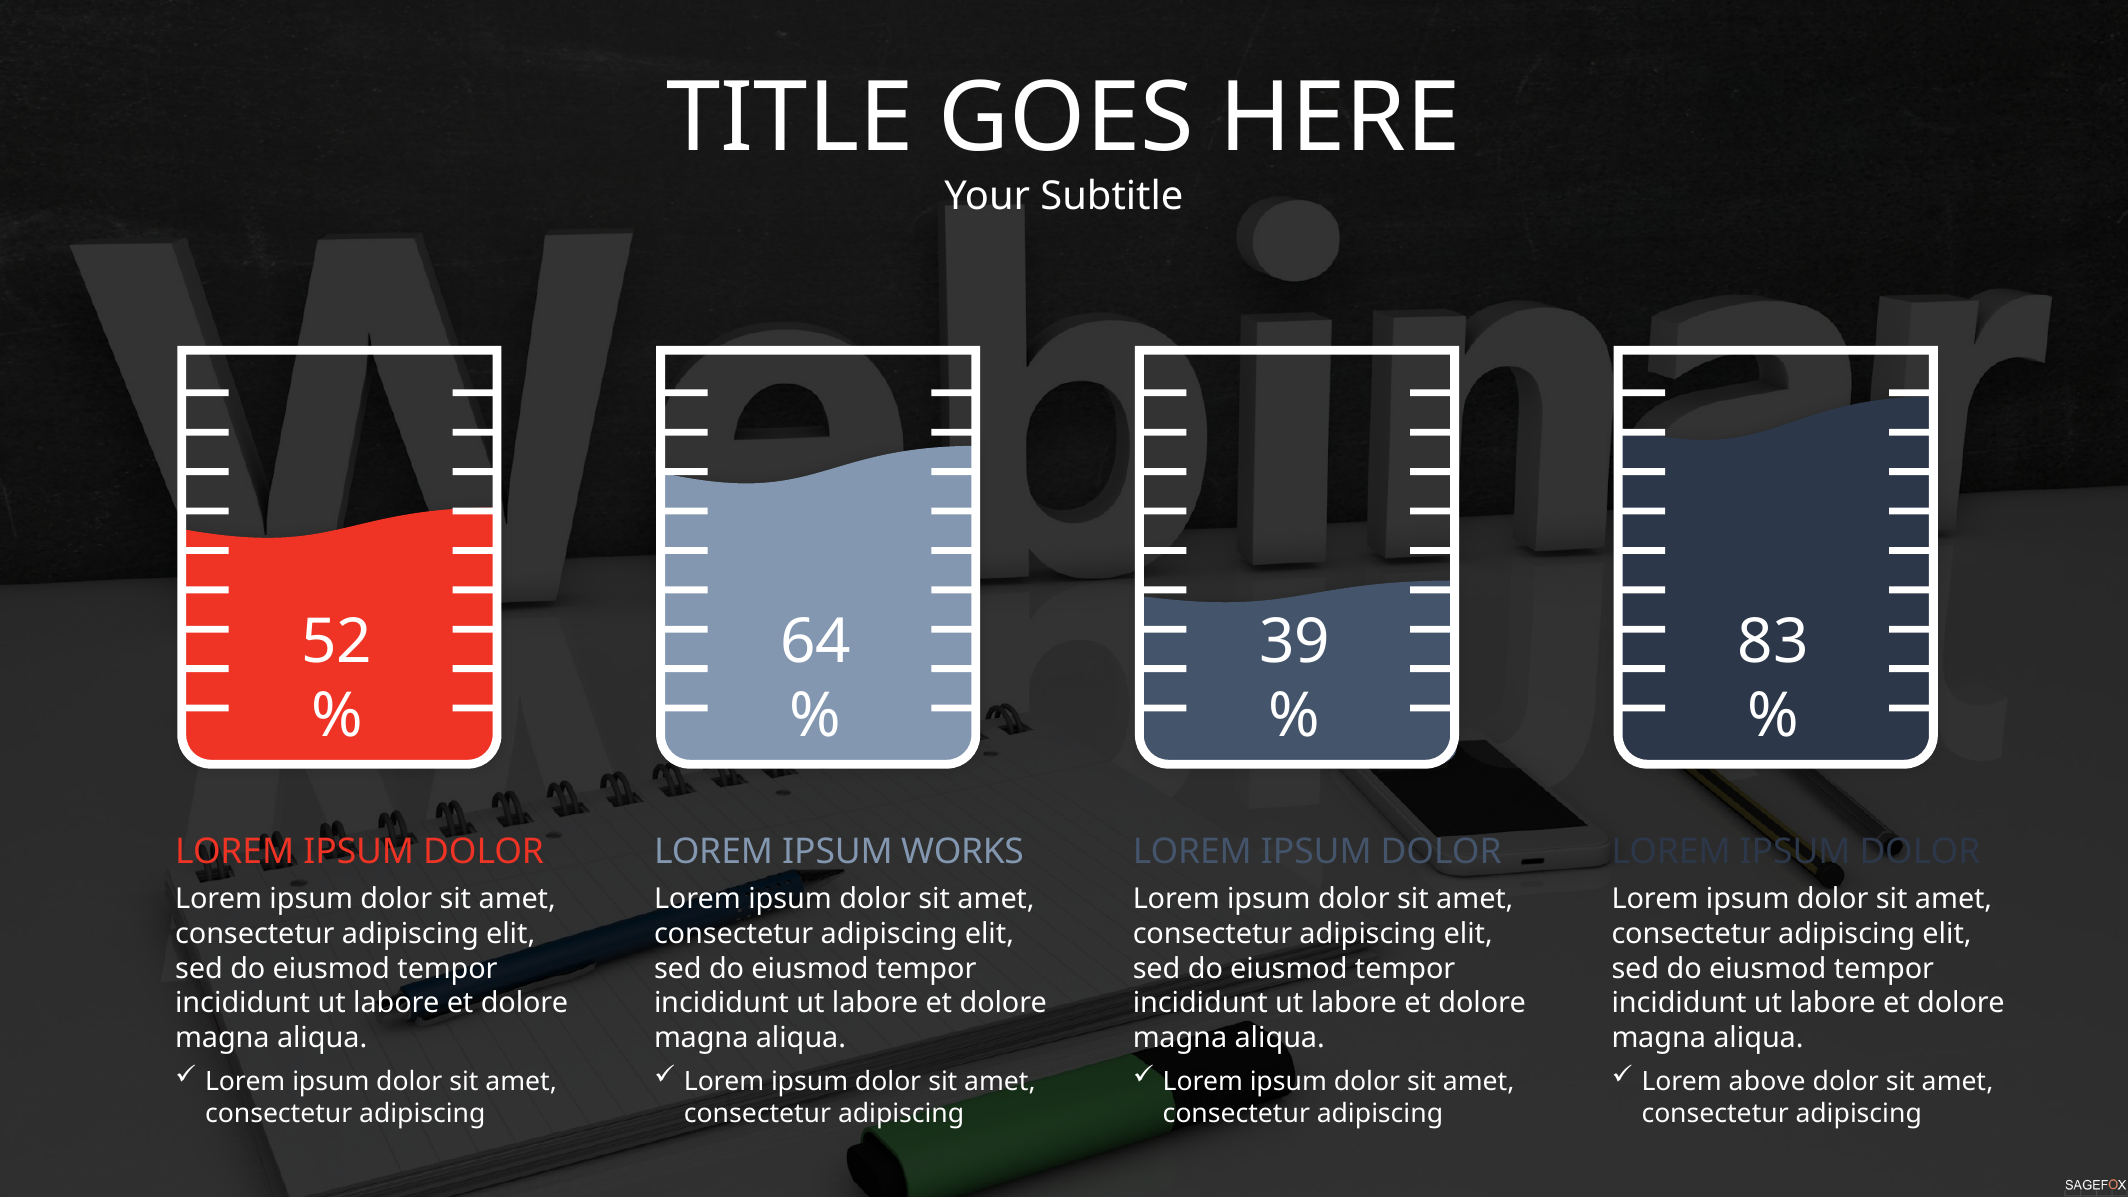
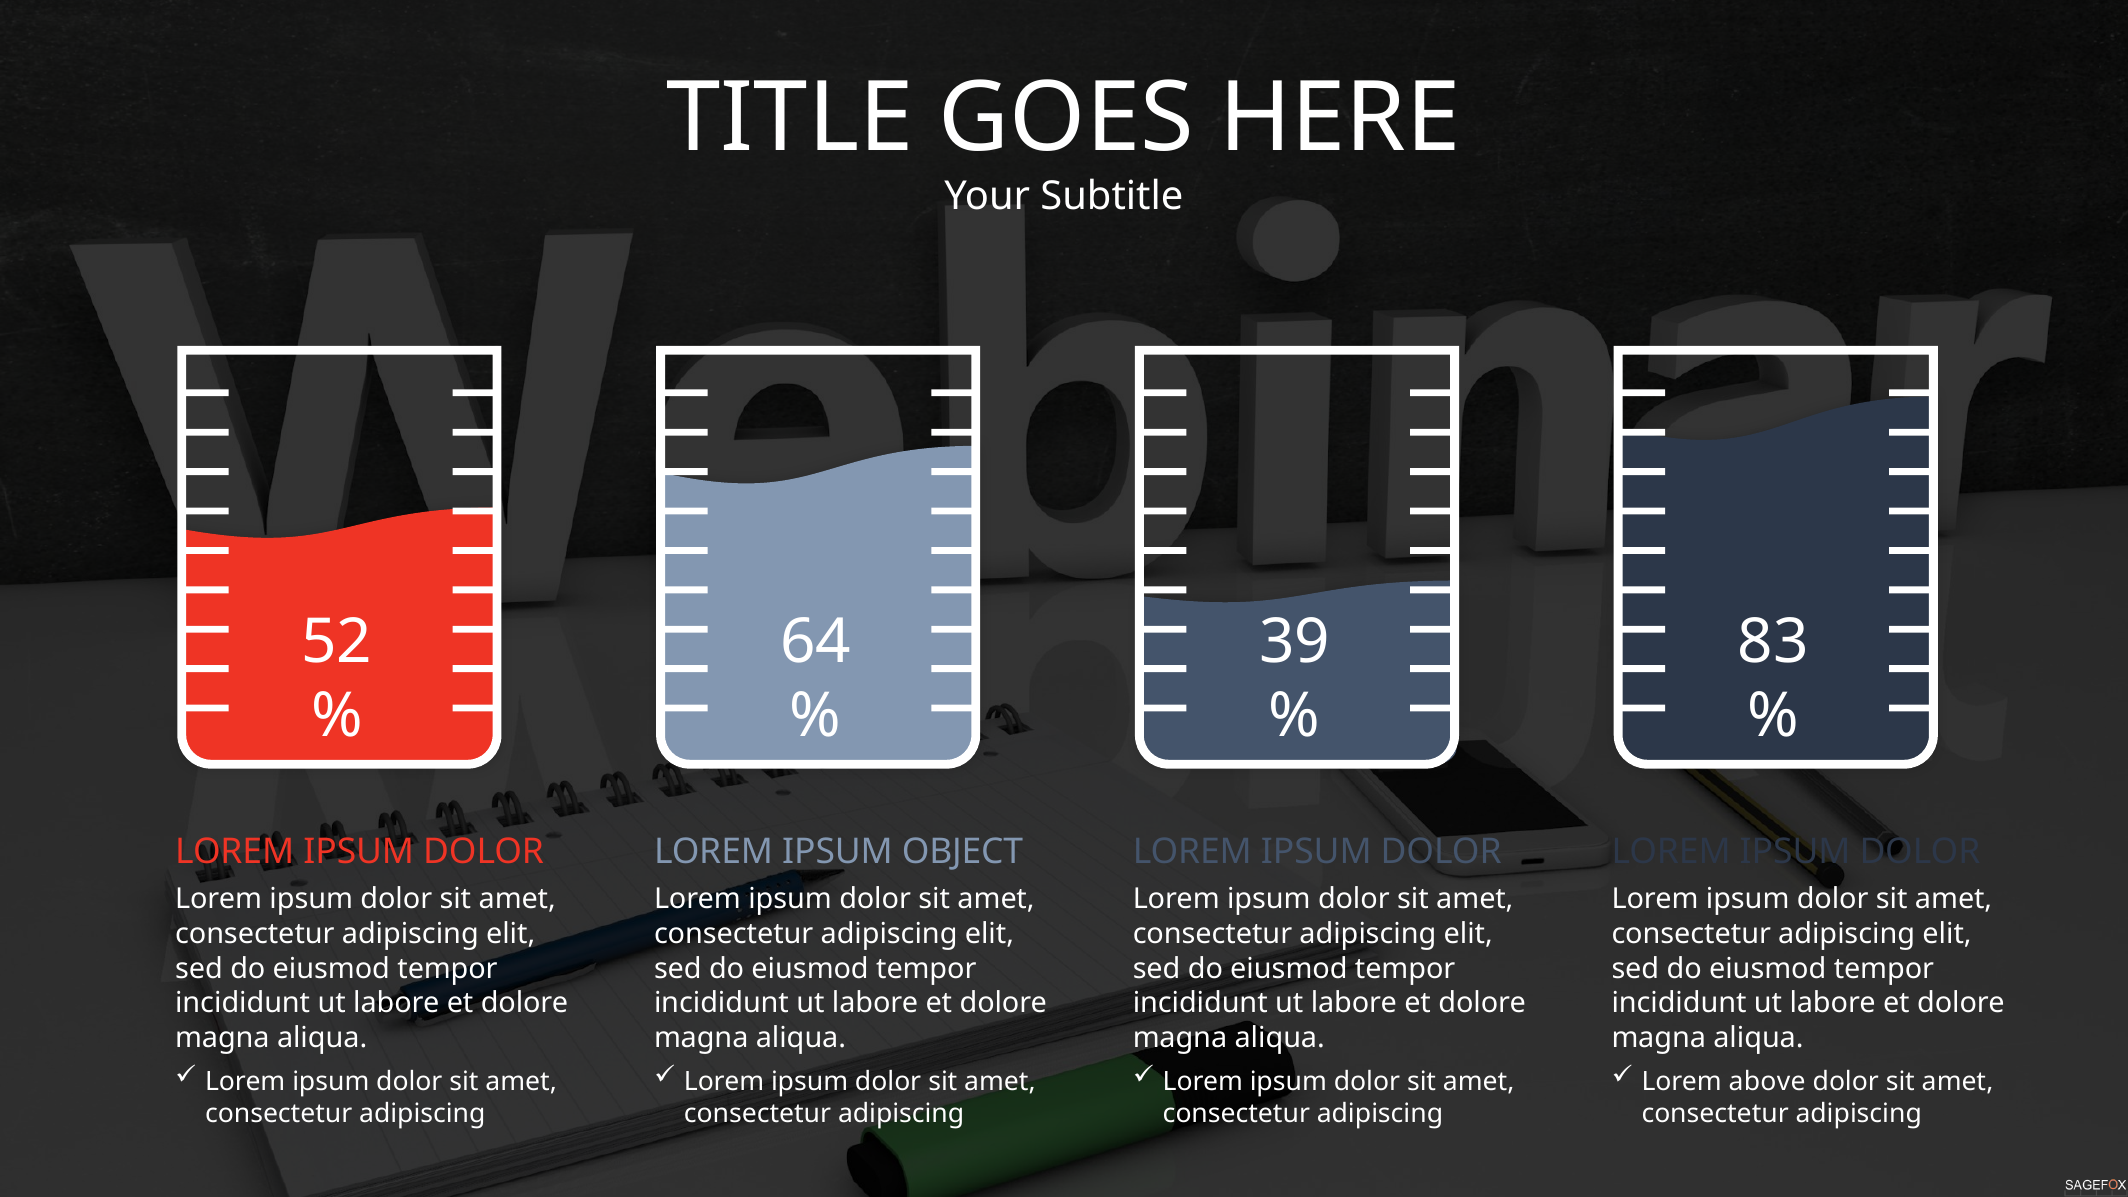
WORKS: WORKS -> OBJECT
